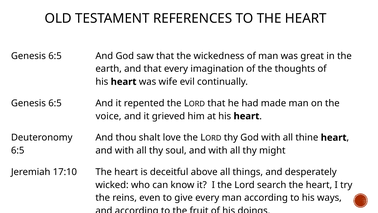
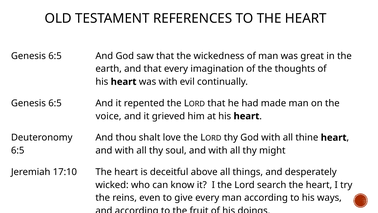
was wife: wife -> with
